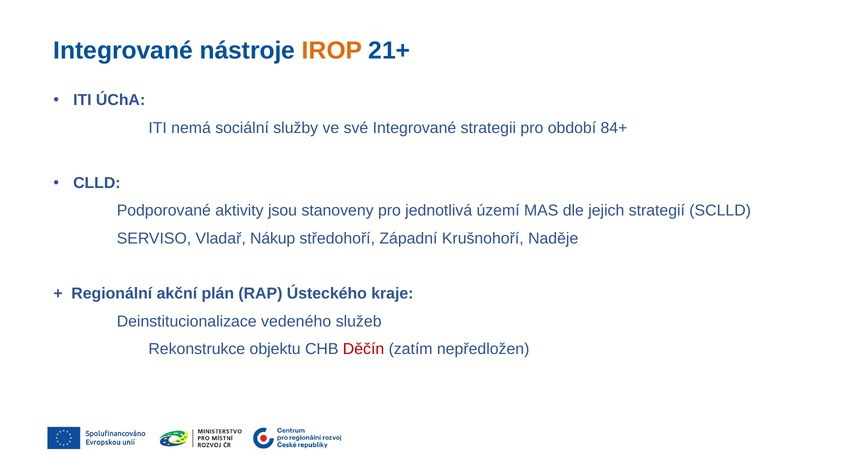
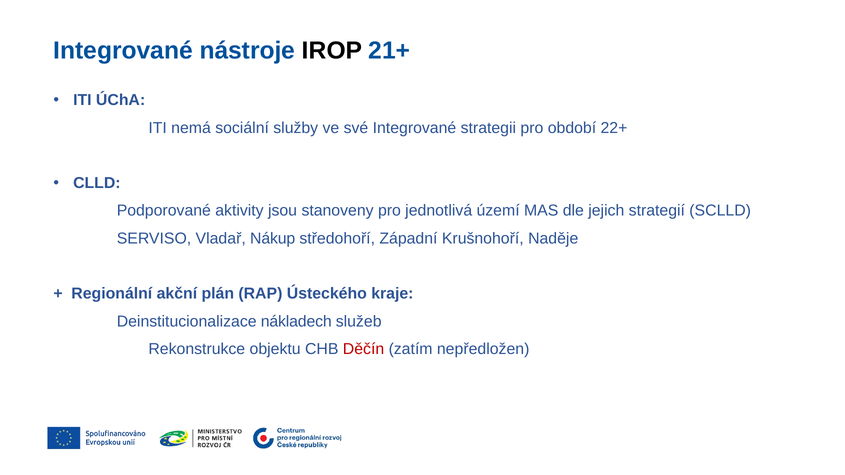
IROP colour: orange -> black
84+: 84+ -> 22+
vedeného: vedeného -> nákladech
